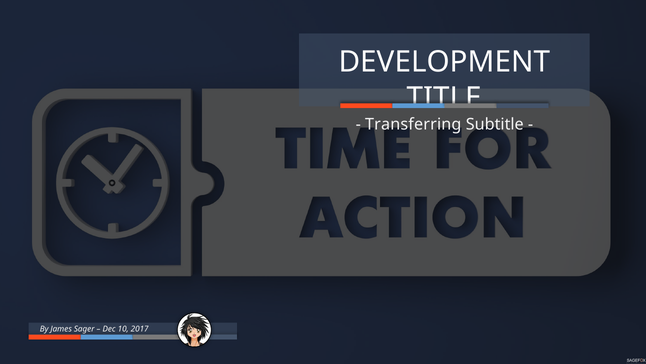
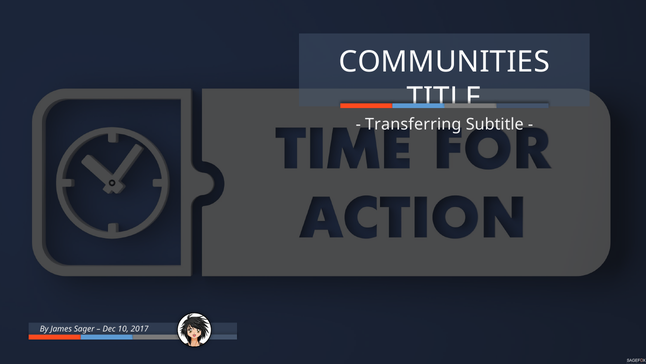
DEVELOPMENT: DEVELOPMENT -> COMMUNITIES
